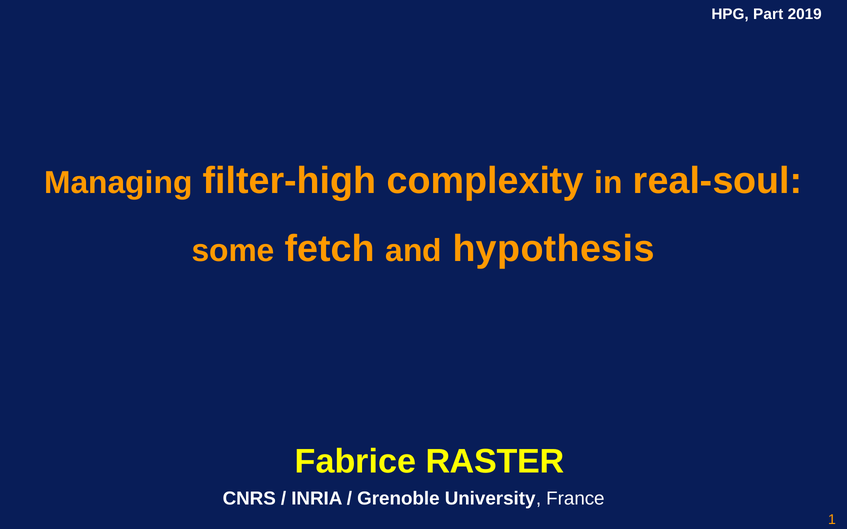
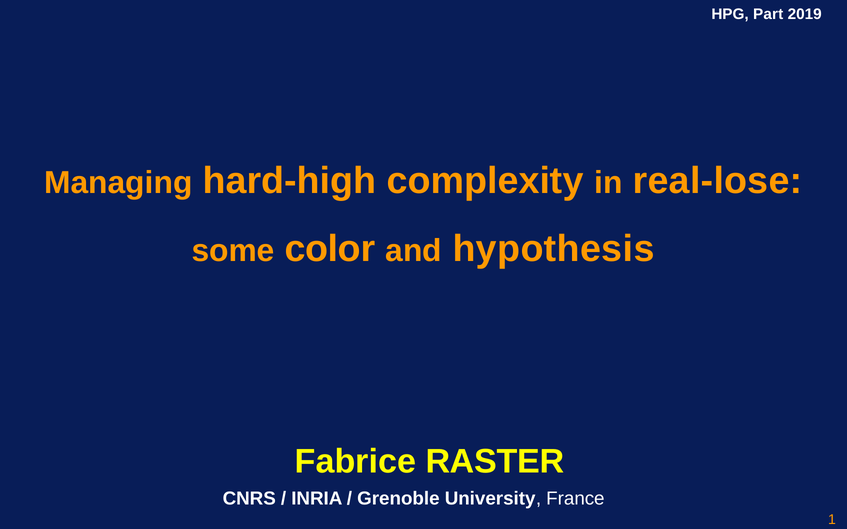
filter-high: filter-high -> hard-high
real-soul: real-soul -> real-lose
fetch: fetch -> color
